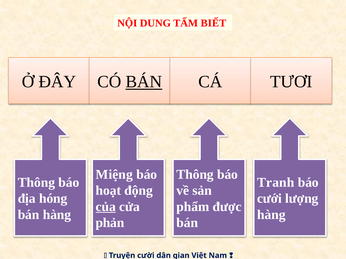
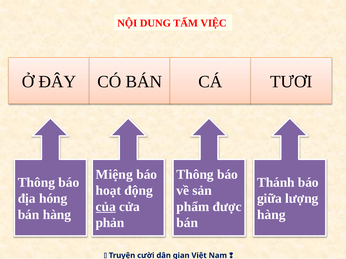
BIẾT: BIẾT -> VIỆC
BÁN at (144, 82) underline: present -> none
Tranh: Tranh -> Thánh
cưới: cưới -> giữa
